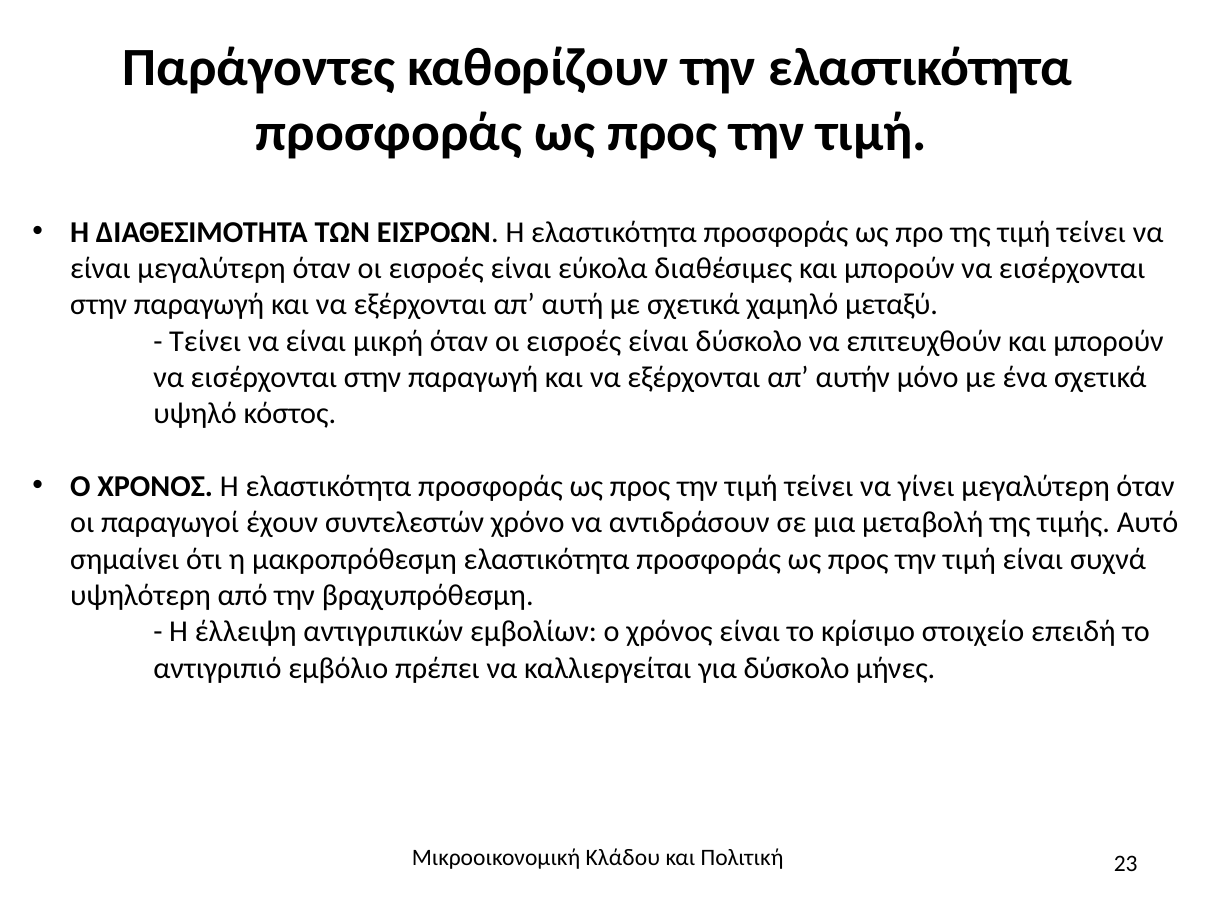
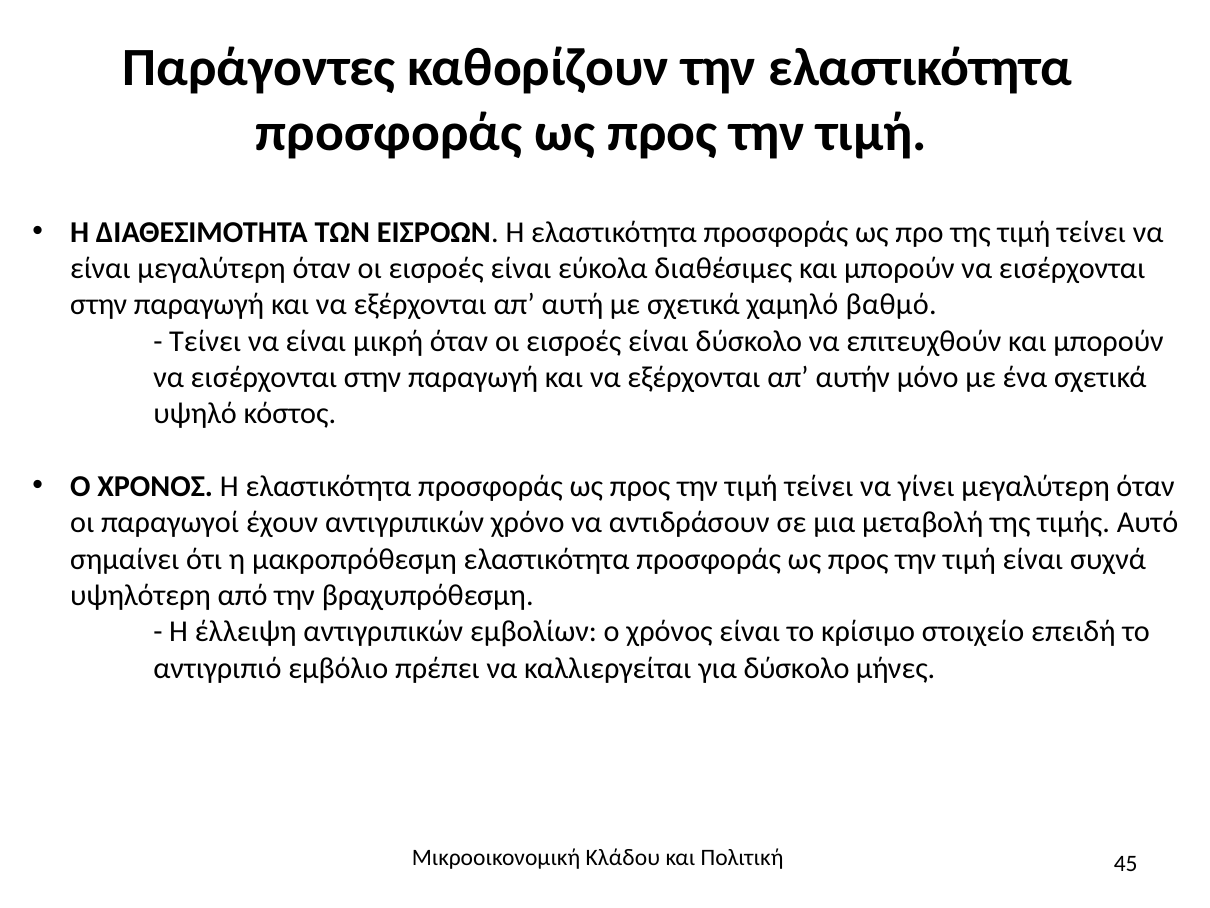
μεταξύ: μεταξύ -> βαθμό
έχουν συντελεστών: συντελεστών -> αντιγριπικών
23: 23 -> 45
